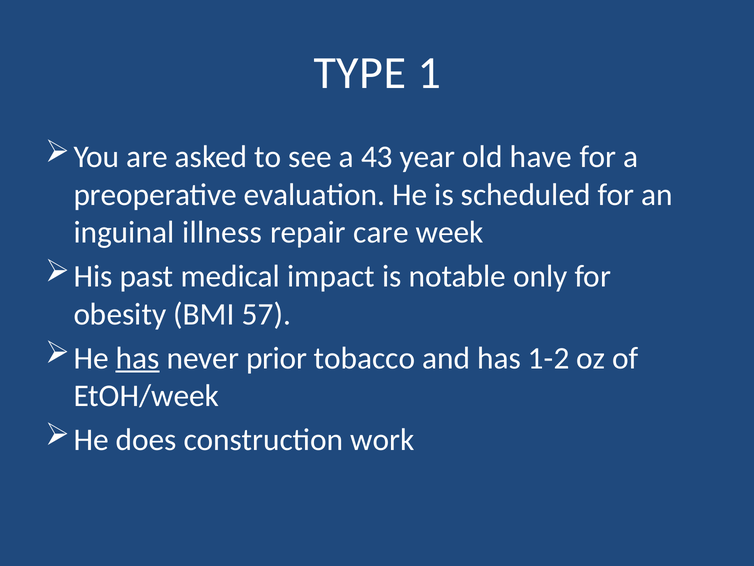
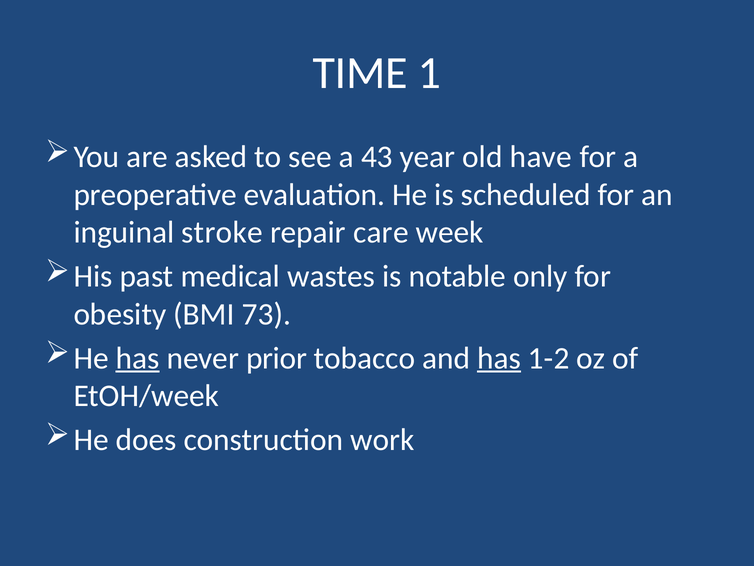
TYPE: TYPE -> TIME
illness: illness -> stroke
impact: impact -> wastes
57: 57 -> 73
has at (499, 358) underline: none -> present
